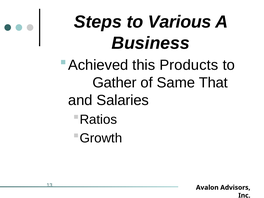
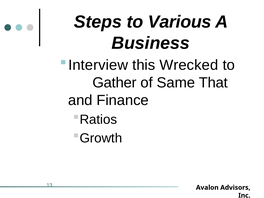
Achieved: Achieved -> Interview
Products: Products -> Wrecked
Salaries: Salaries -> Finance
